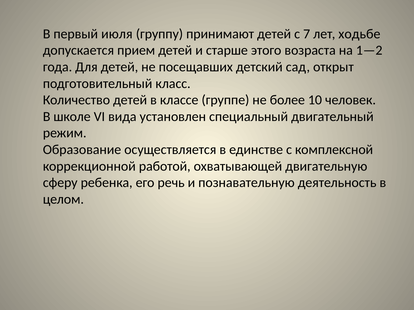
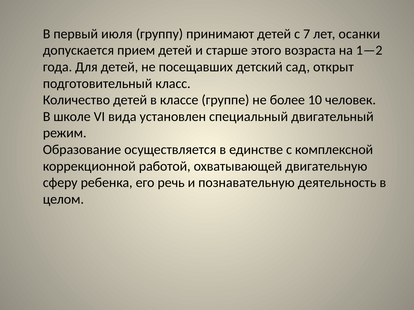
ходьбе: ходьбе -> осанки
